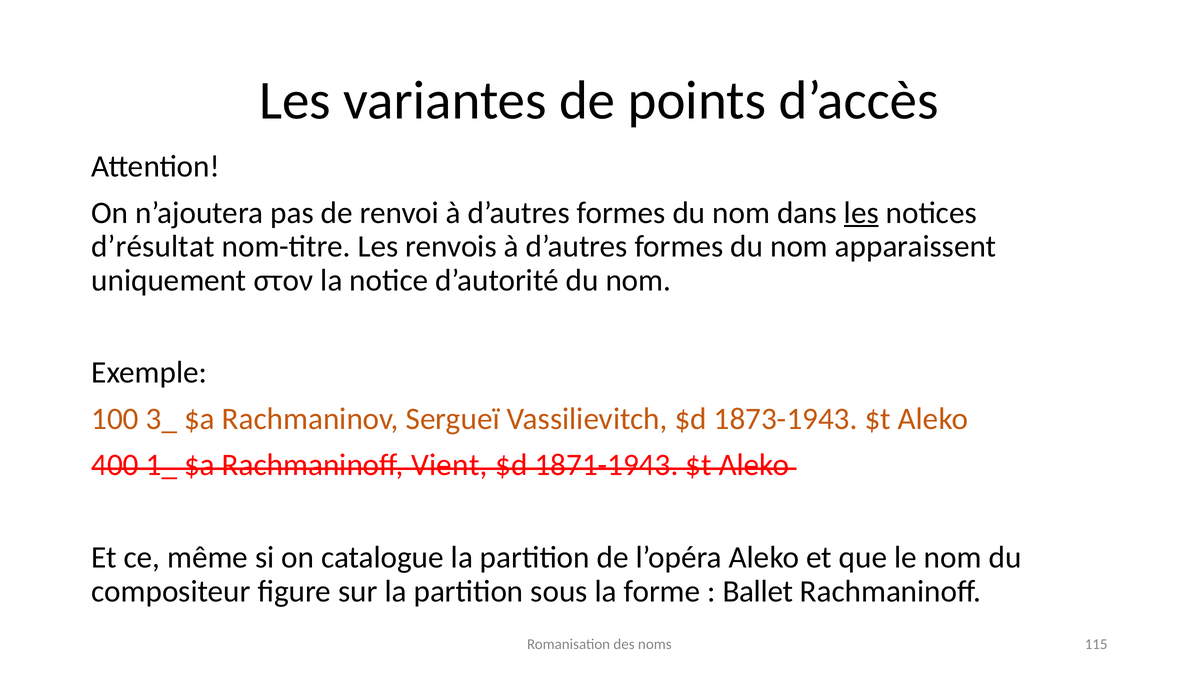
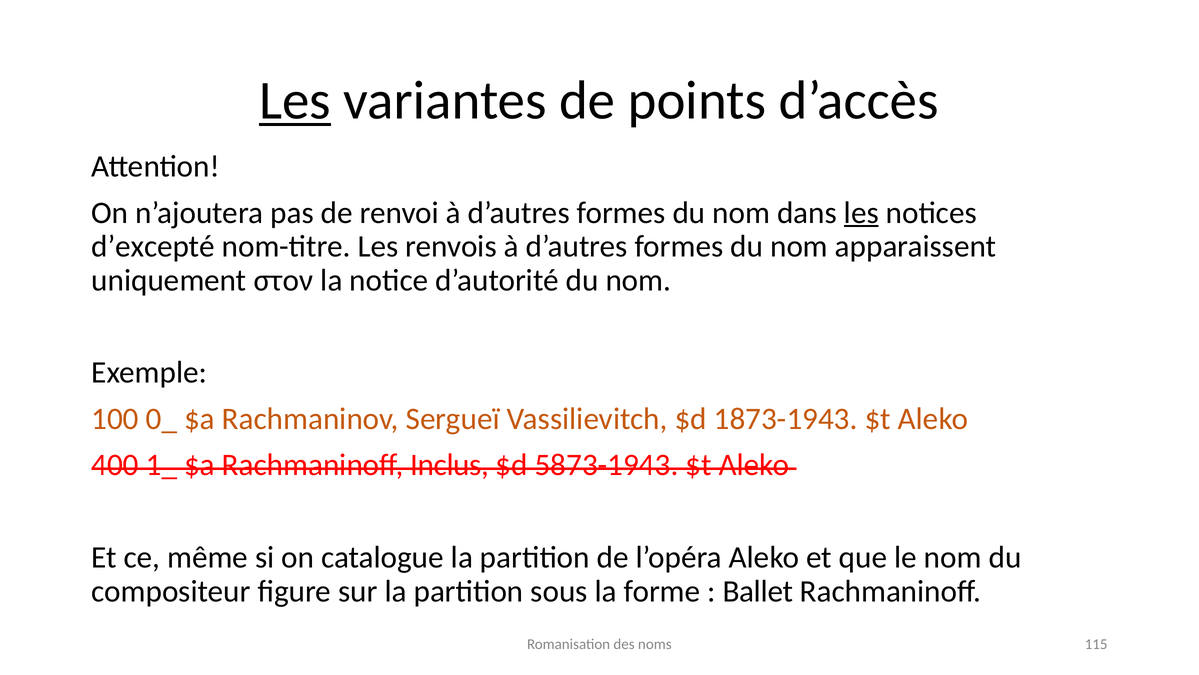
Les at (295, 101) underline: none -> present
d’résultat: d’résultat -> d’excepté
3_: 3_ -> 0_
Vient: Vient -> Inclus
1871-1943: 1871-1943 -> 5873-1943
